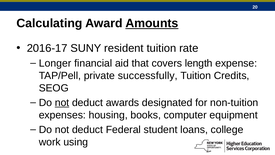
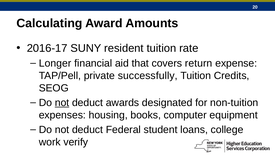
Amounts underline: present -> none
length: length -> return
using: using -> verify
